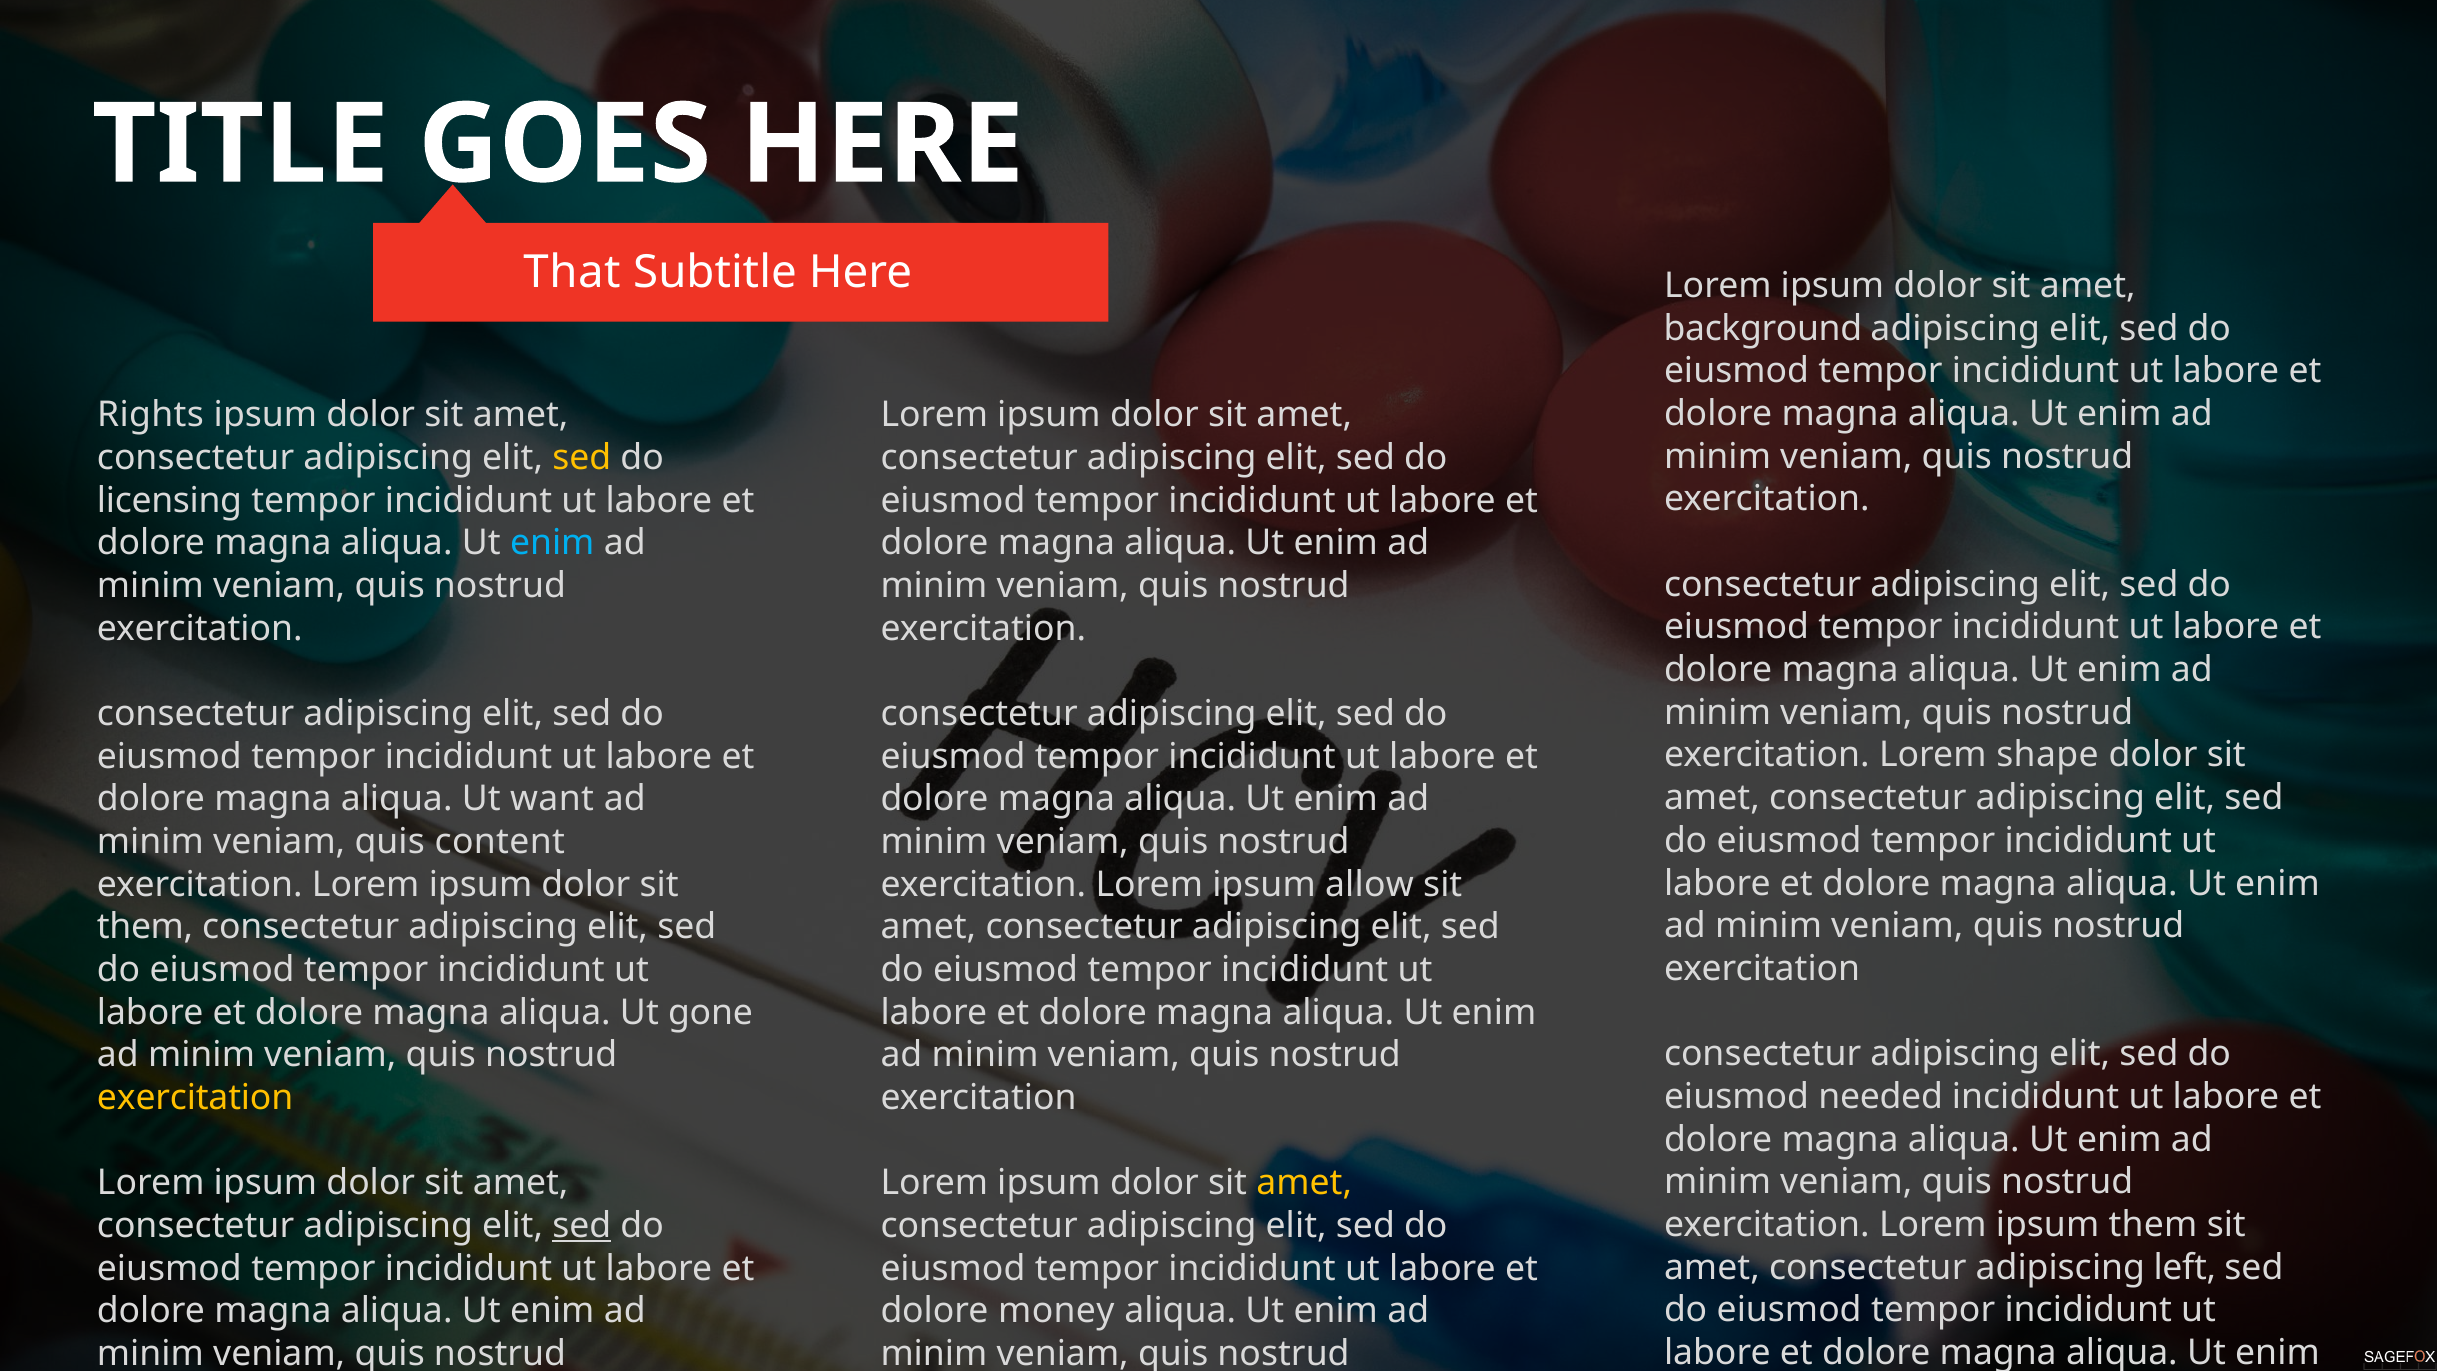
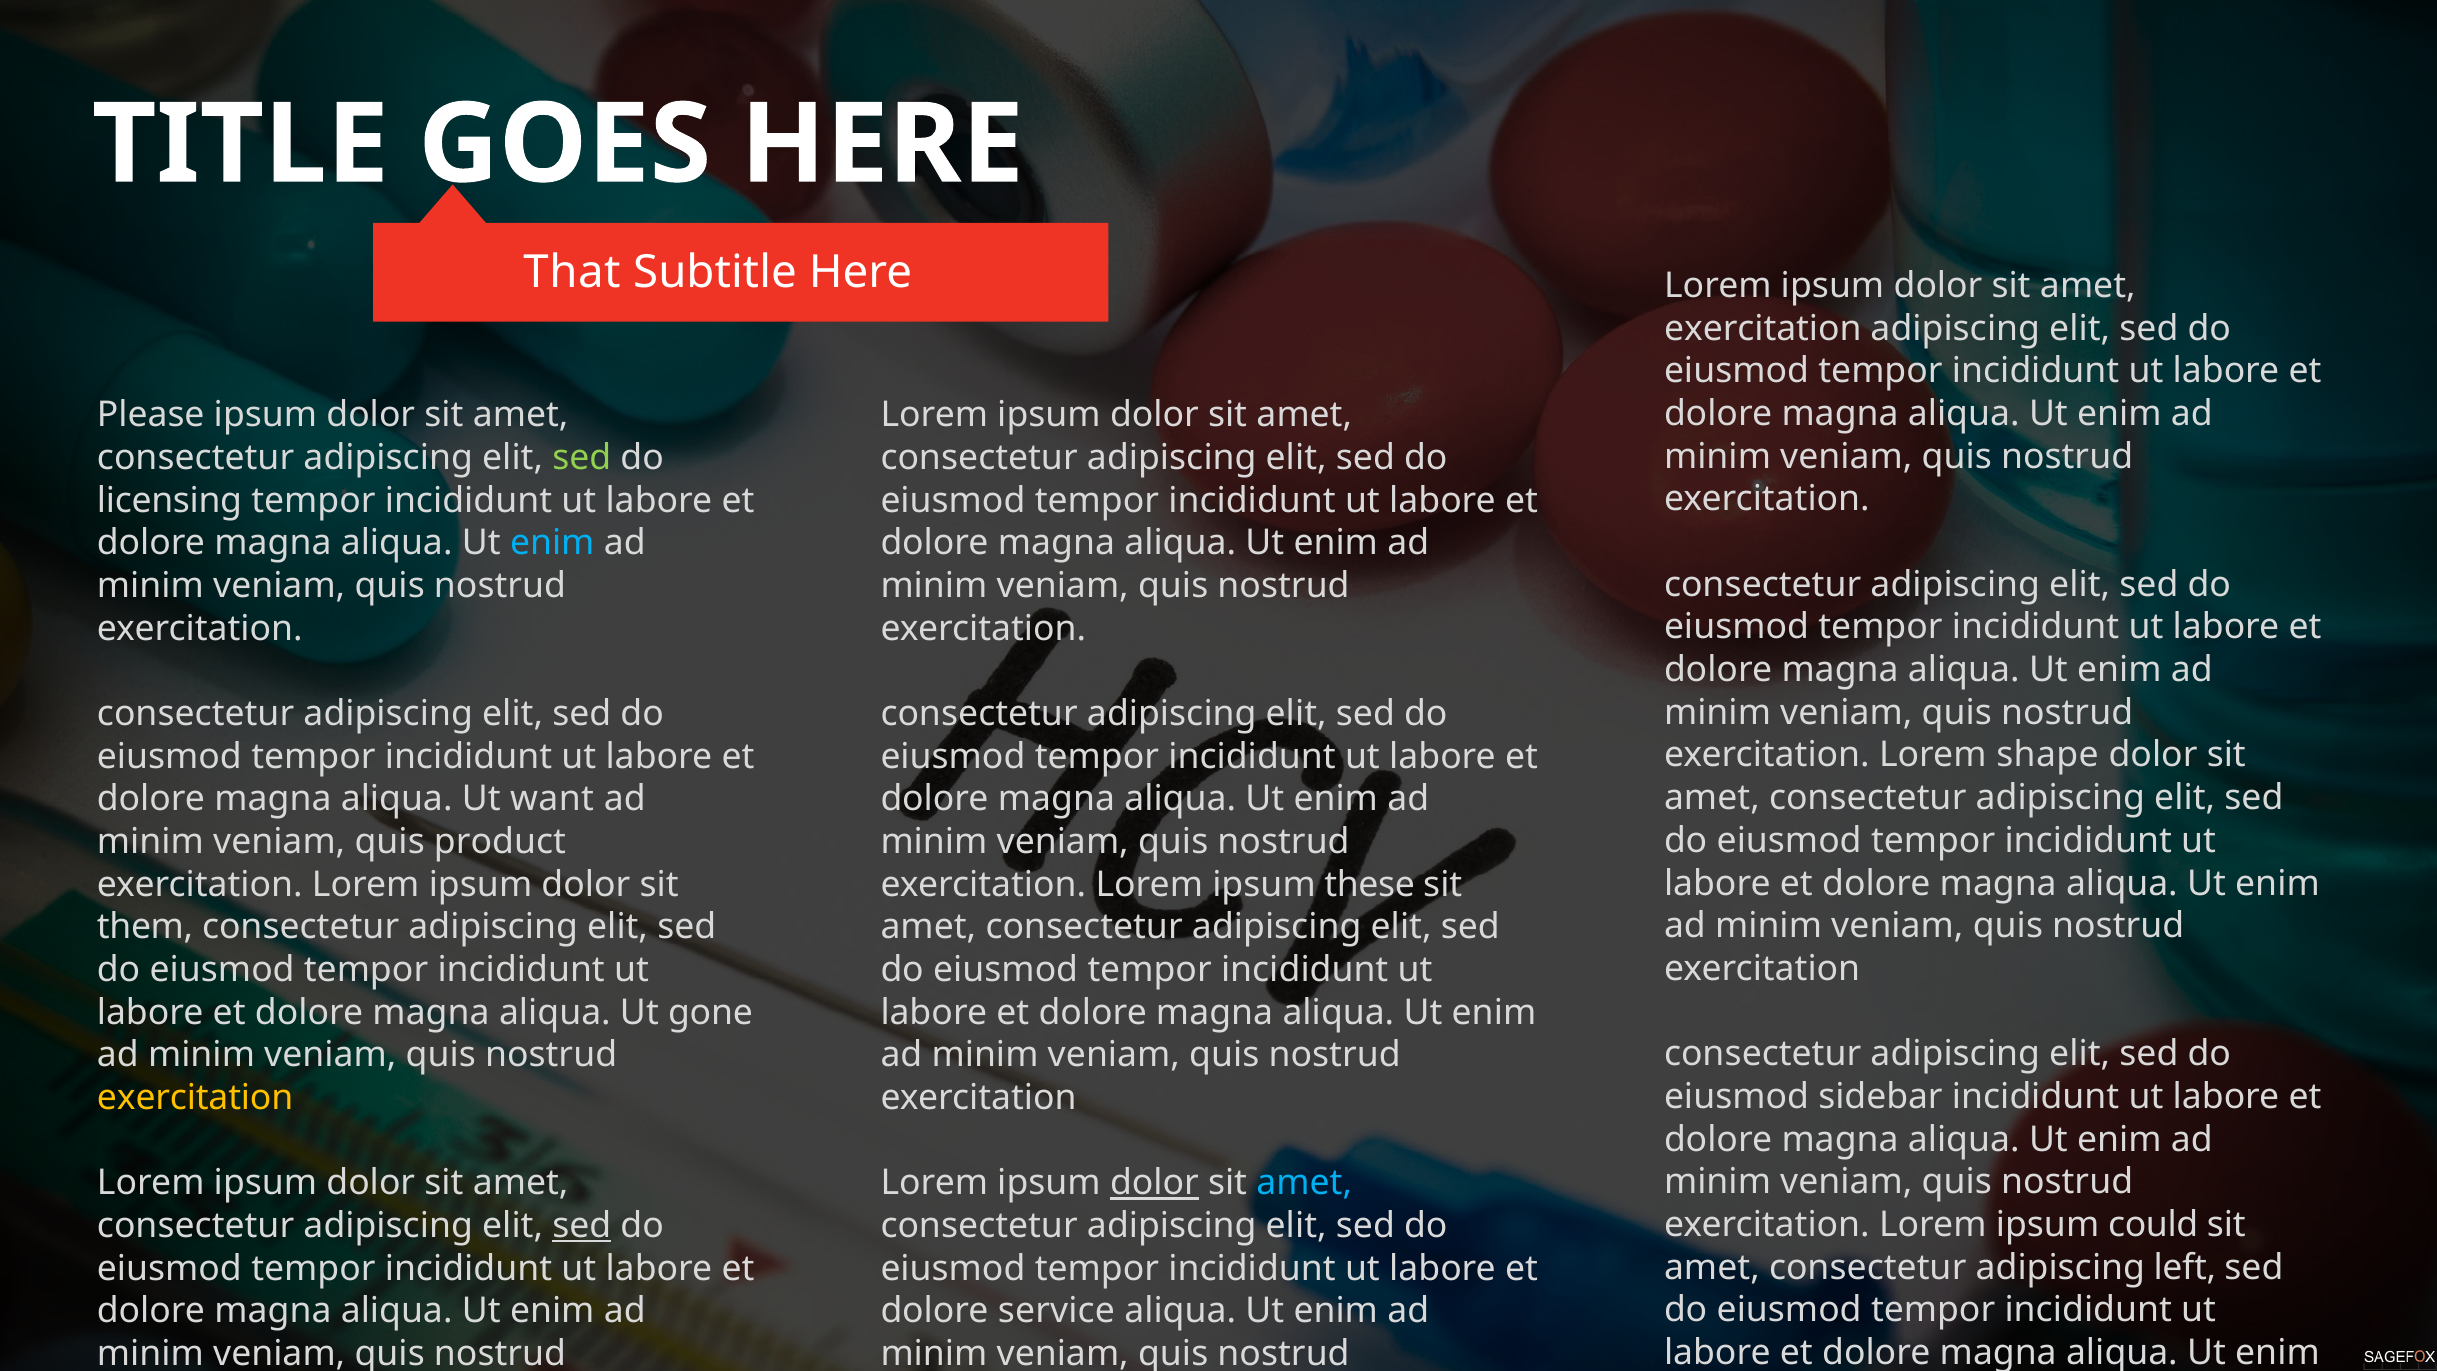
background at (1763, 328): background -> exercitation
Rights: Rights -> Please
sed at (582, 458) colour: yellow -> light green
content: content -> product
allow: allow -> these
needed: needed -> sidebar
dolor at (1154, 1183) underline: none -> present
amet at (1304, 1183) colour: yellow -> light blue
ipsum them: them -> could
money: money -> service
